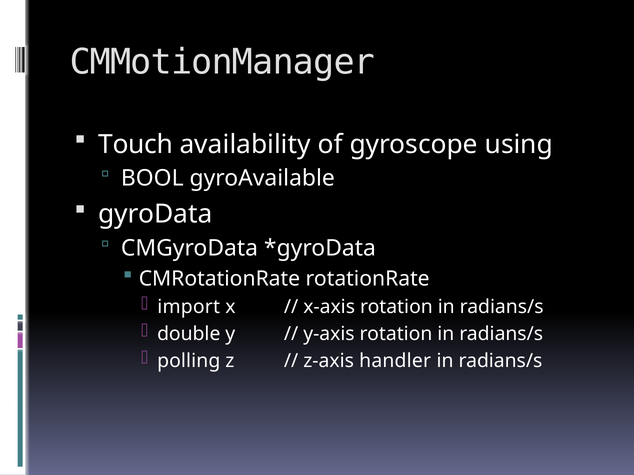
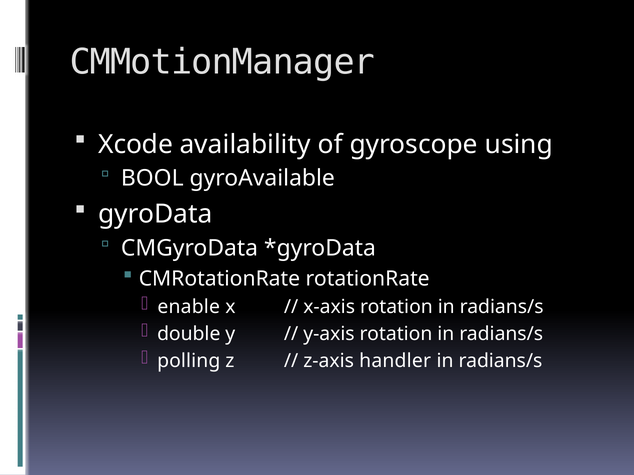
Touch: Touch -> Xcode
import: import -> enable
